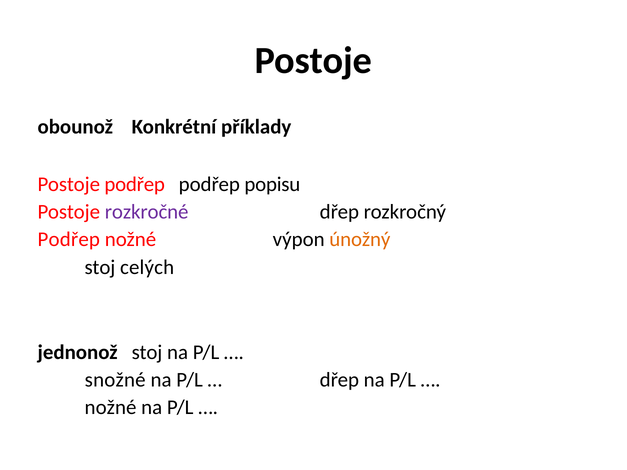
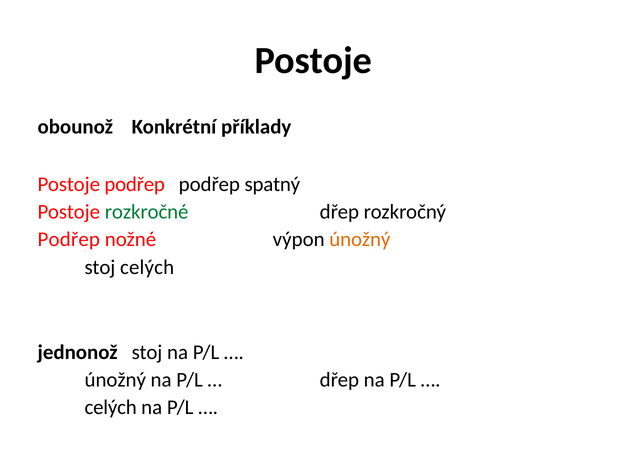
popisu: popisu -> spatný
rozkročné colour: purple -> green
snožné at (115, 380): snožné -> únožný
nožné at (111, 408): nožné -> celých
